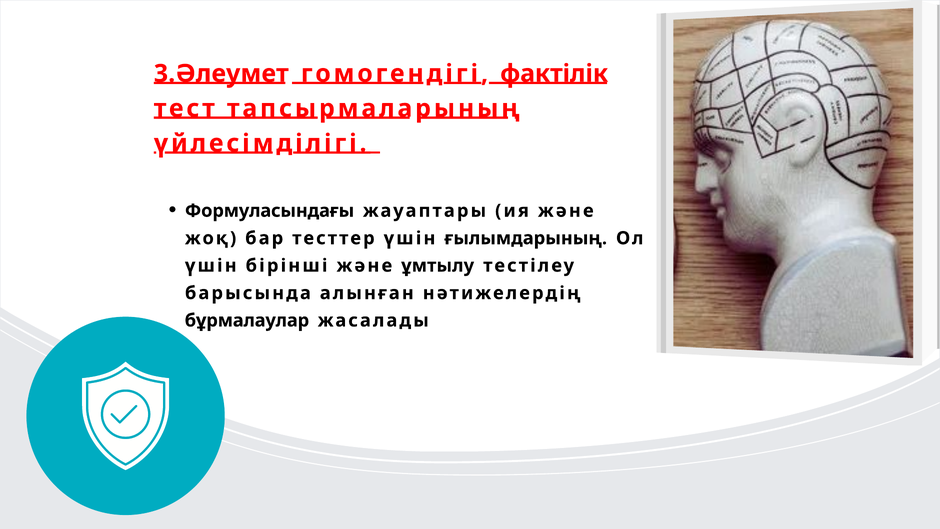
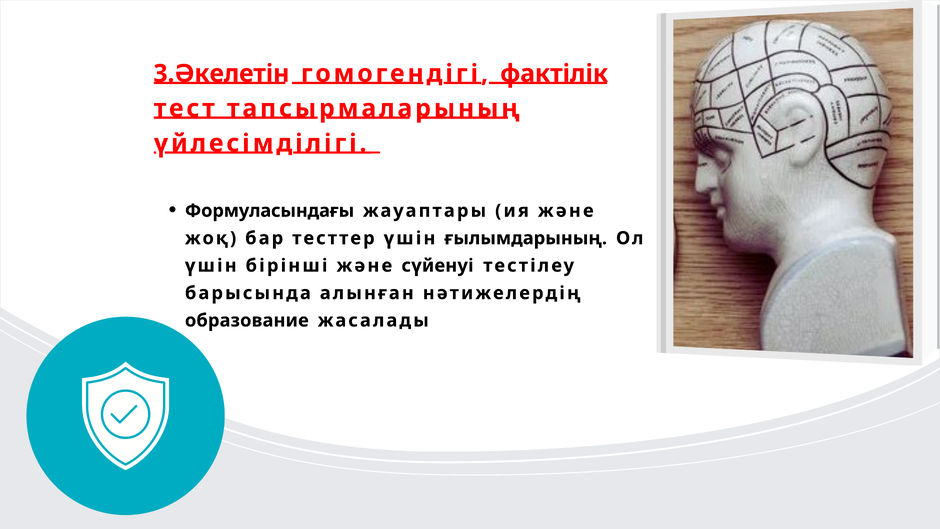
3.Әлеумет: 3.Әлеумет -> 3.Әкелетін
ұмтылу: ұмтылу -> сүйенуі
бұрмалаулар: бұрмалаулар -> образование
